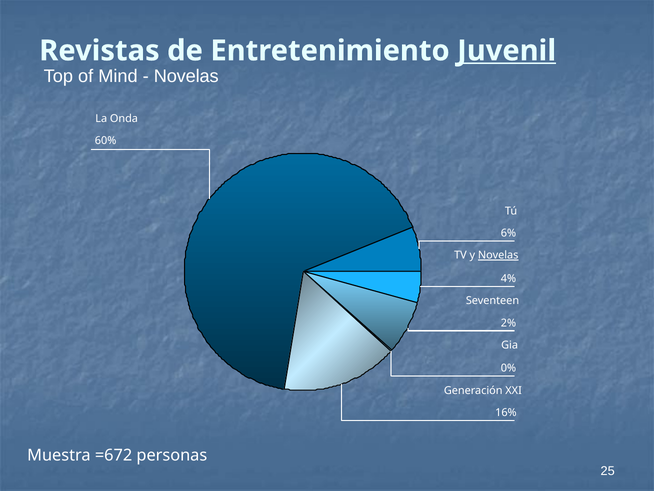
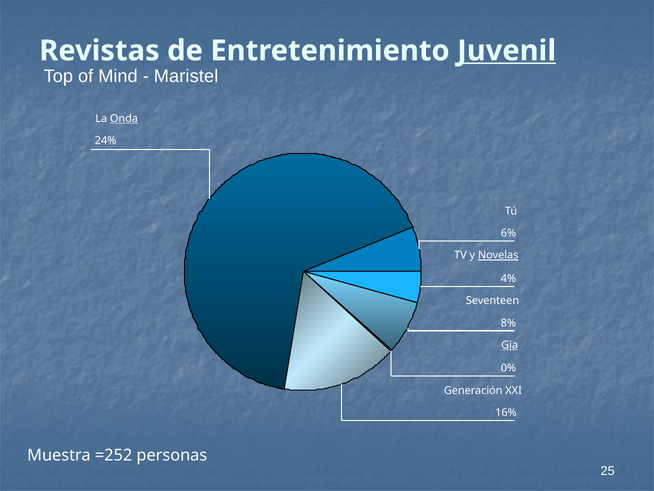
Novelas at (186, 76): Novelas -> Maristel
Onda underline: none -> present
60%: 60% -> 24%
2%: 2% -> 8%
Gia underline: none -> present
=672: =672 -> =252
